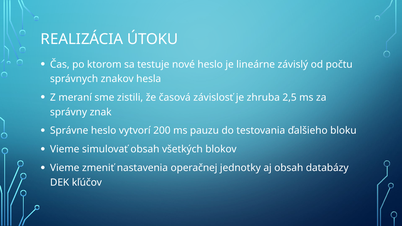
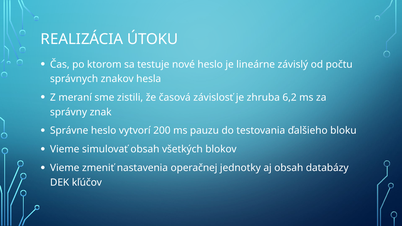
2,5: 2,5 -> 6,2
